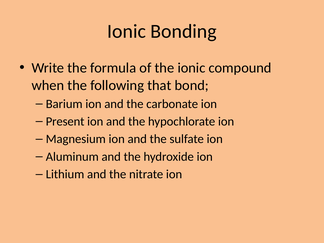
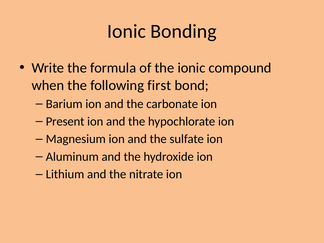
that: that -> first
